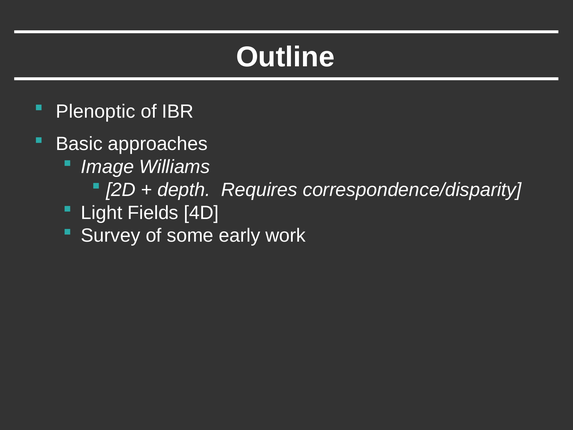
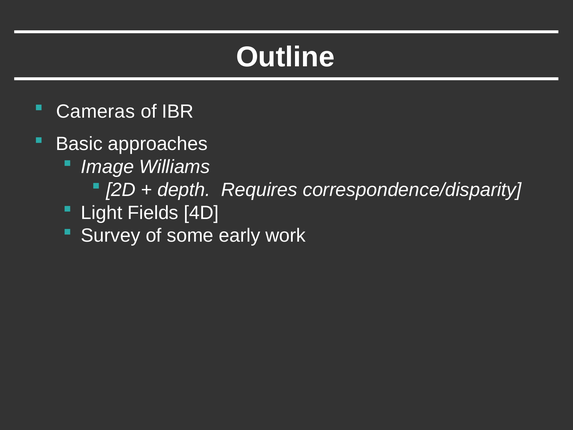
Plenoptic: Plenoptic -> Cameras
